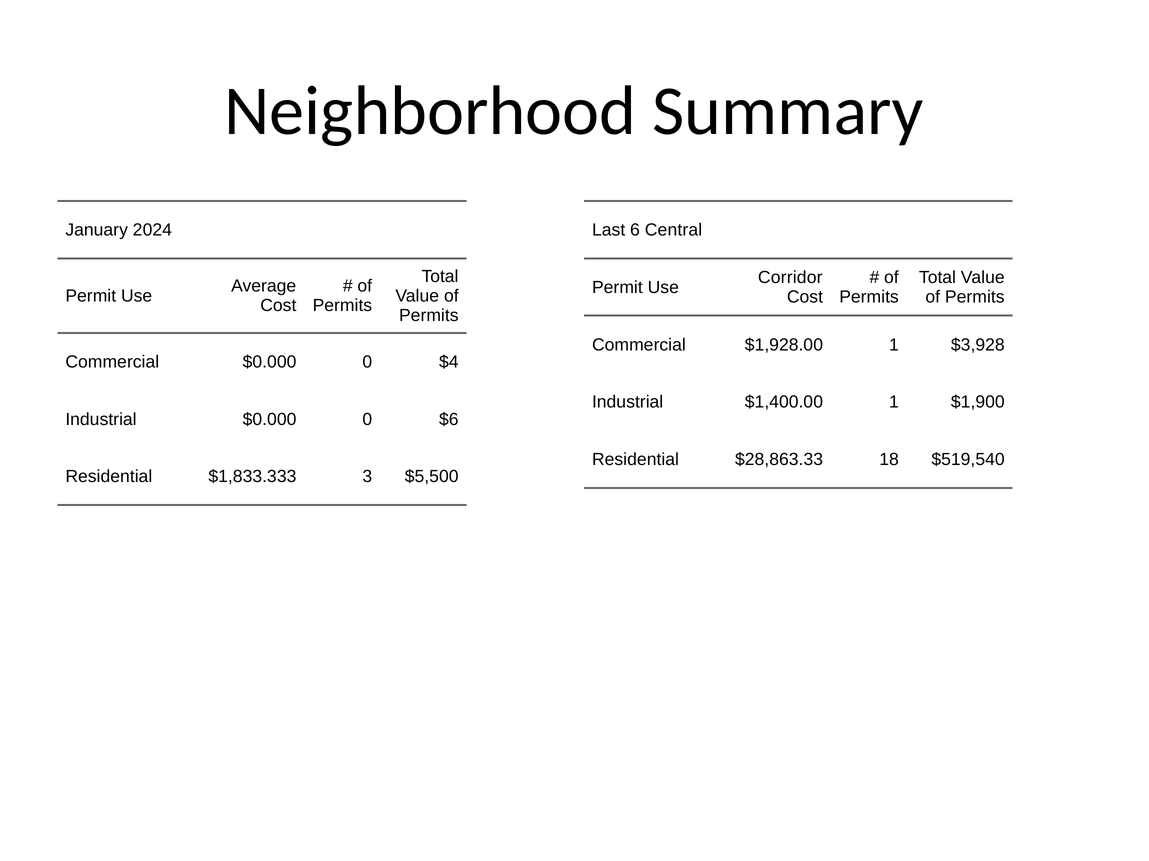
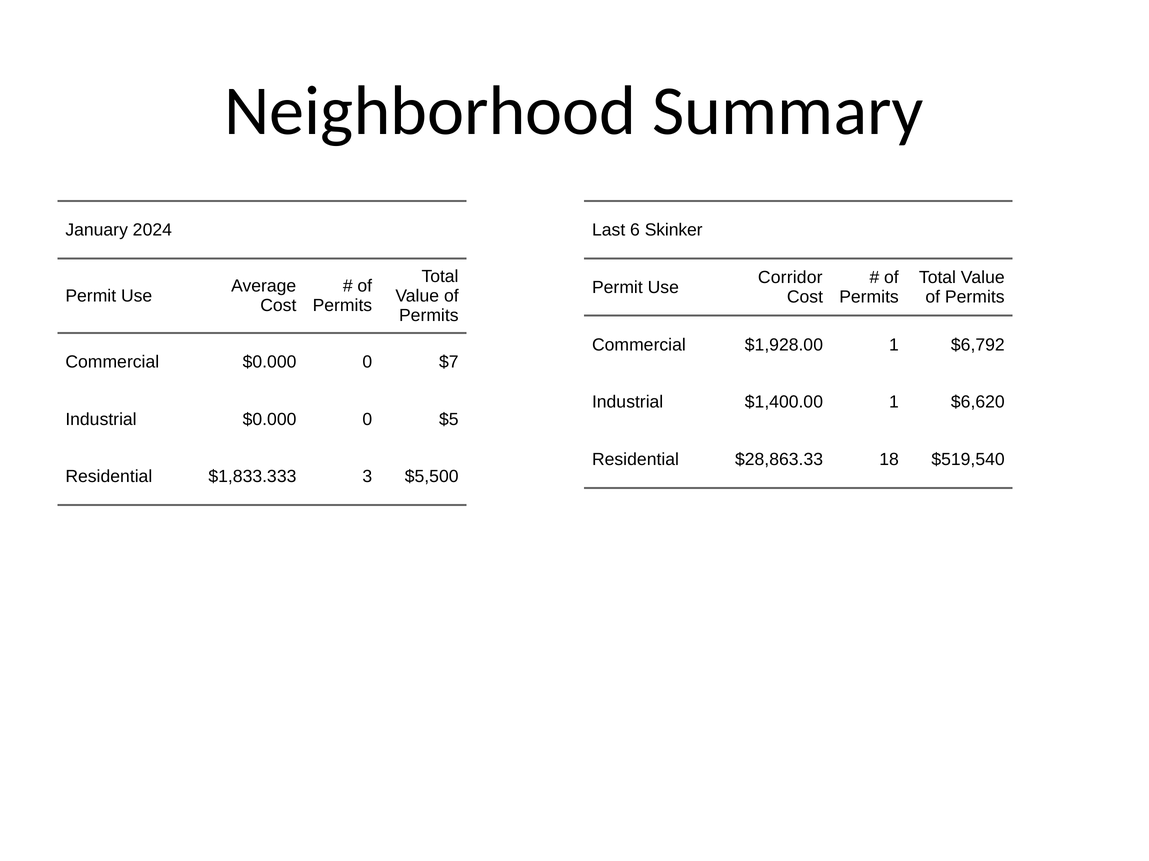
Central: Central -> Skinker
$3,928: $3,928 -> $6,792
$4: $4 -> $7
$1,900: $1,900 -> $6,620
$6: $6 -> $5
